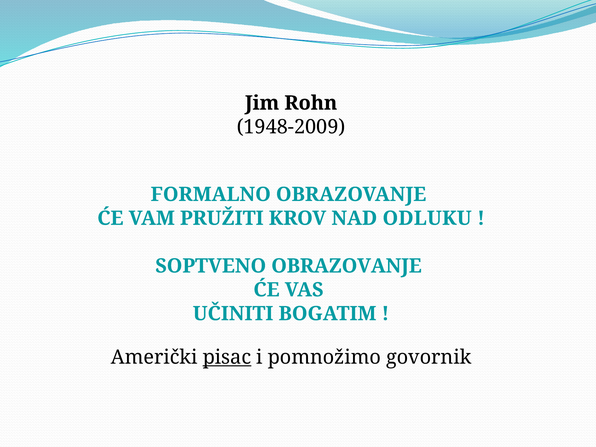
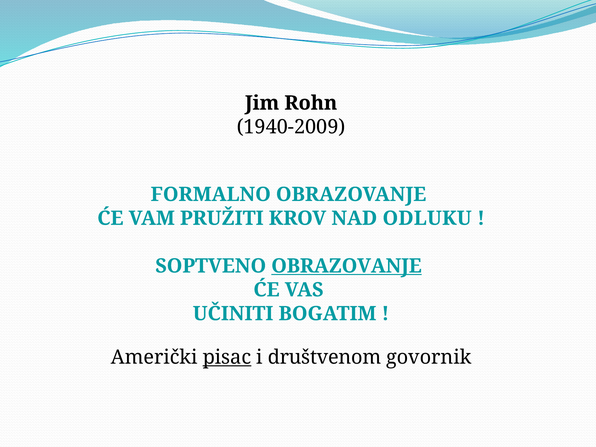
1948-2009: 1948-2009 -> 1940-2009
OBRAZOVANJE at (347, 266) underline: none -> present
pomnožimo: pomnožimo -> društvenom
